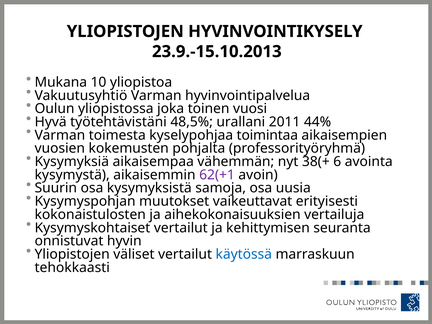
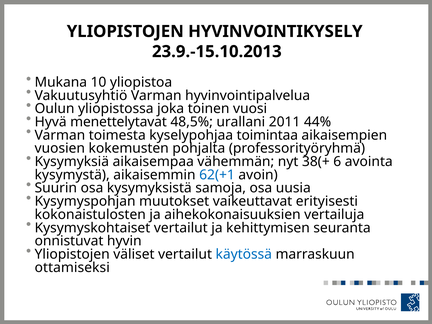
työtehtävistäni: työtehtävistäni -> menettelytavat
62(+1 colour: purple -> blue
tehokkaasti: tehokkaasti -> ottamiseksi
